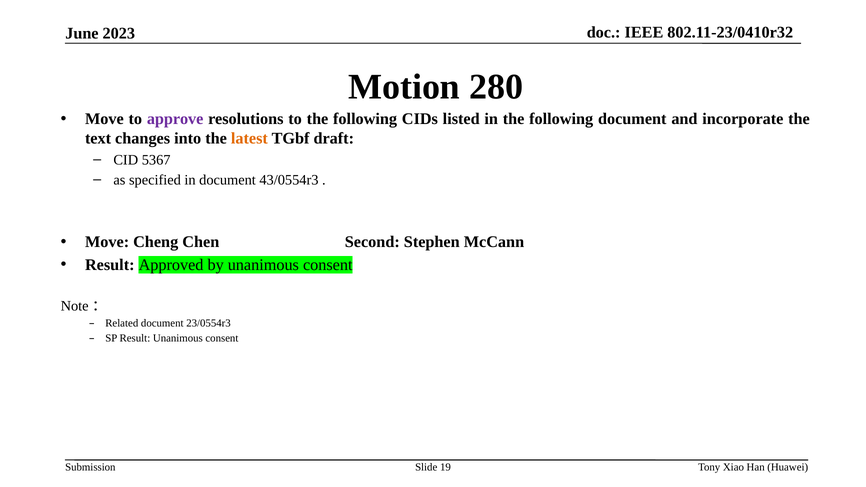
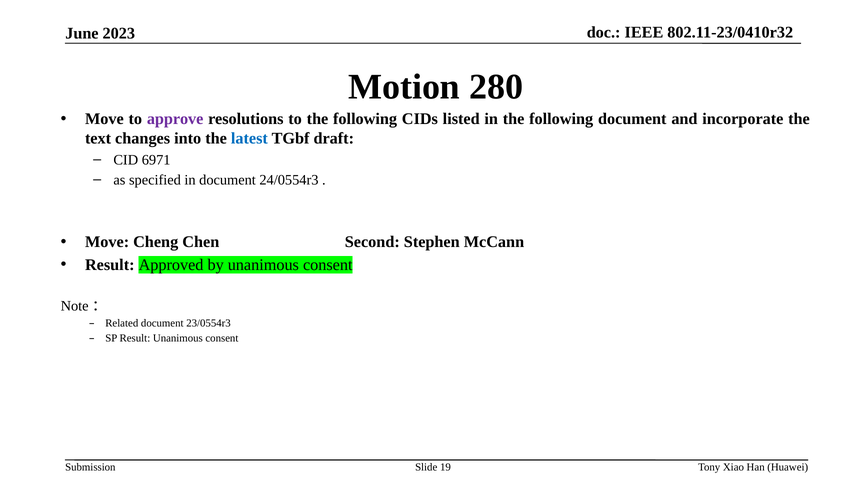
latest colour: orange -> blue
5367: 5367 -> 6971
43/0554r3: 43/0554r3 -> 24/0554r3
